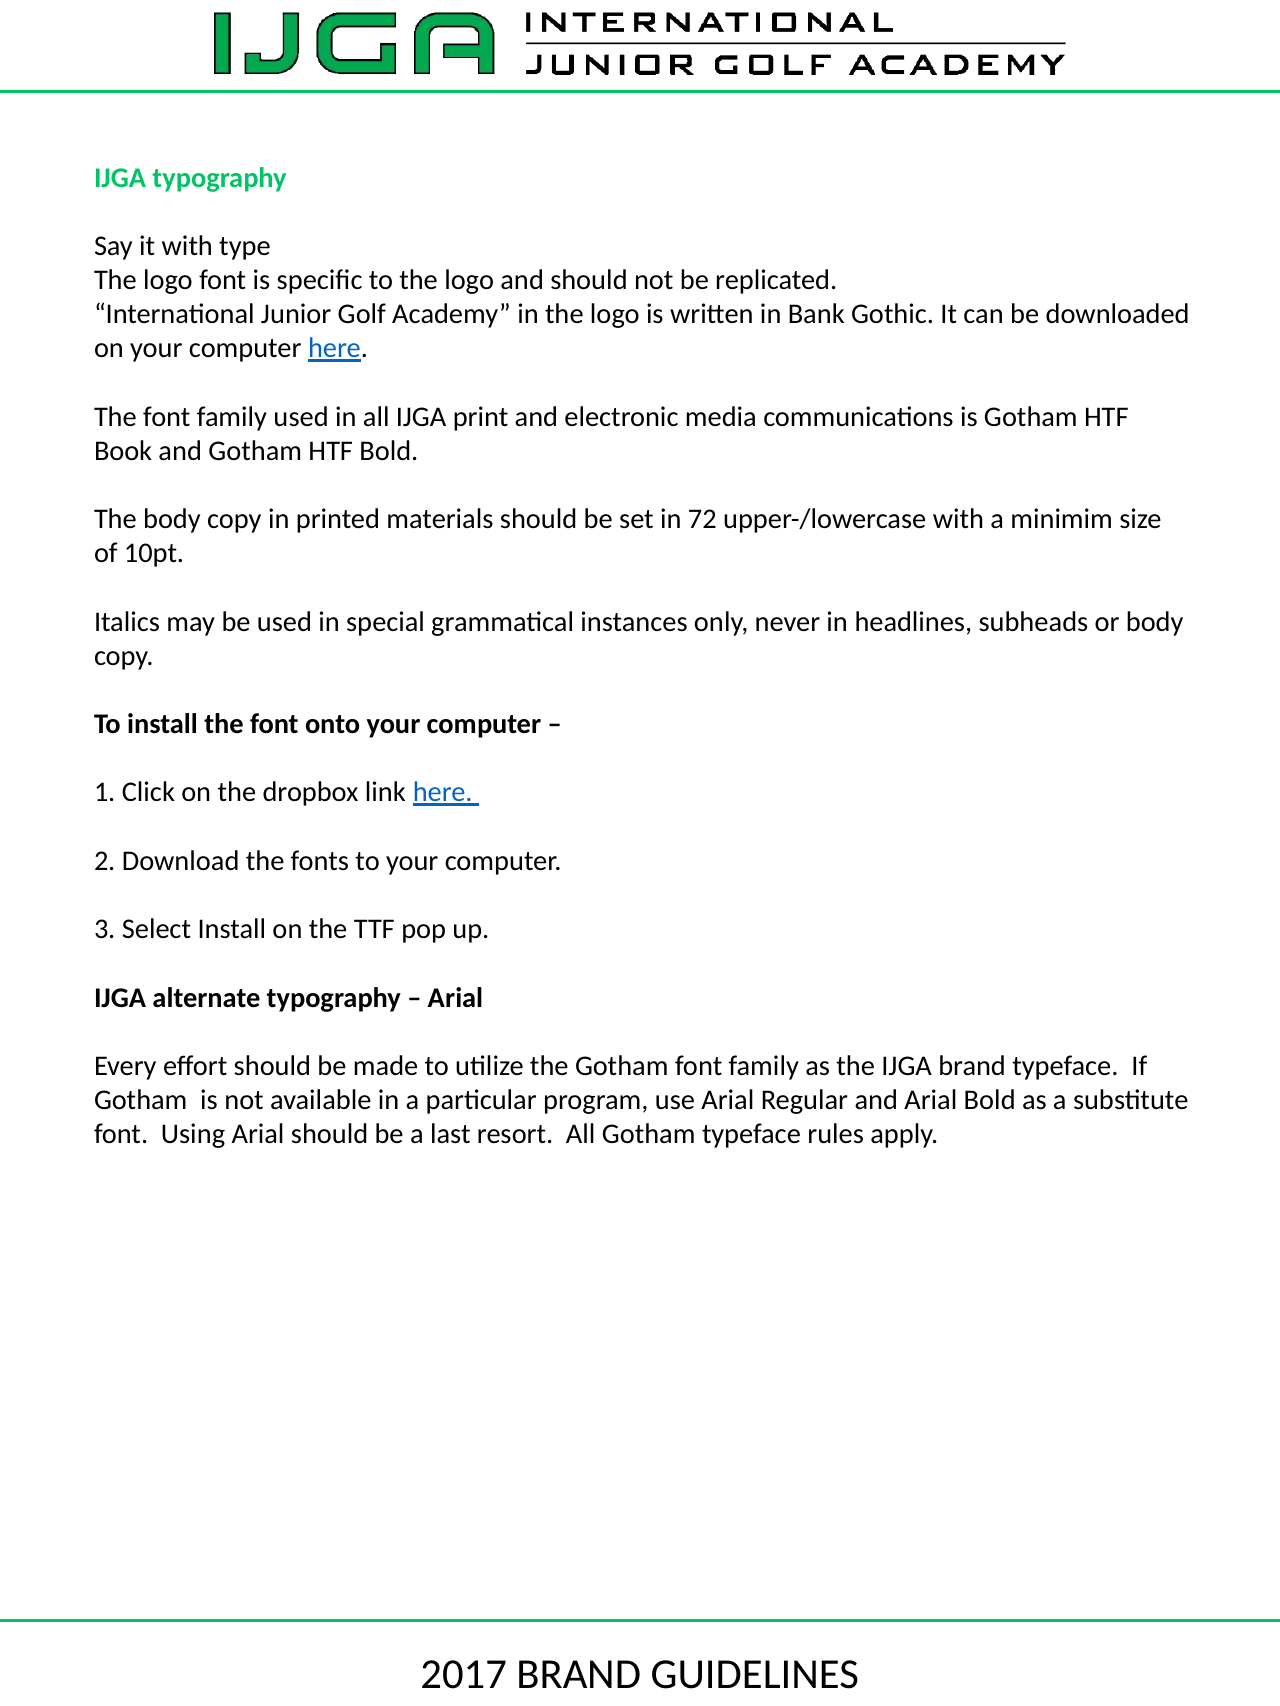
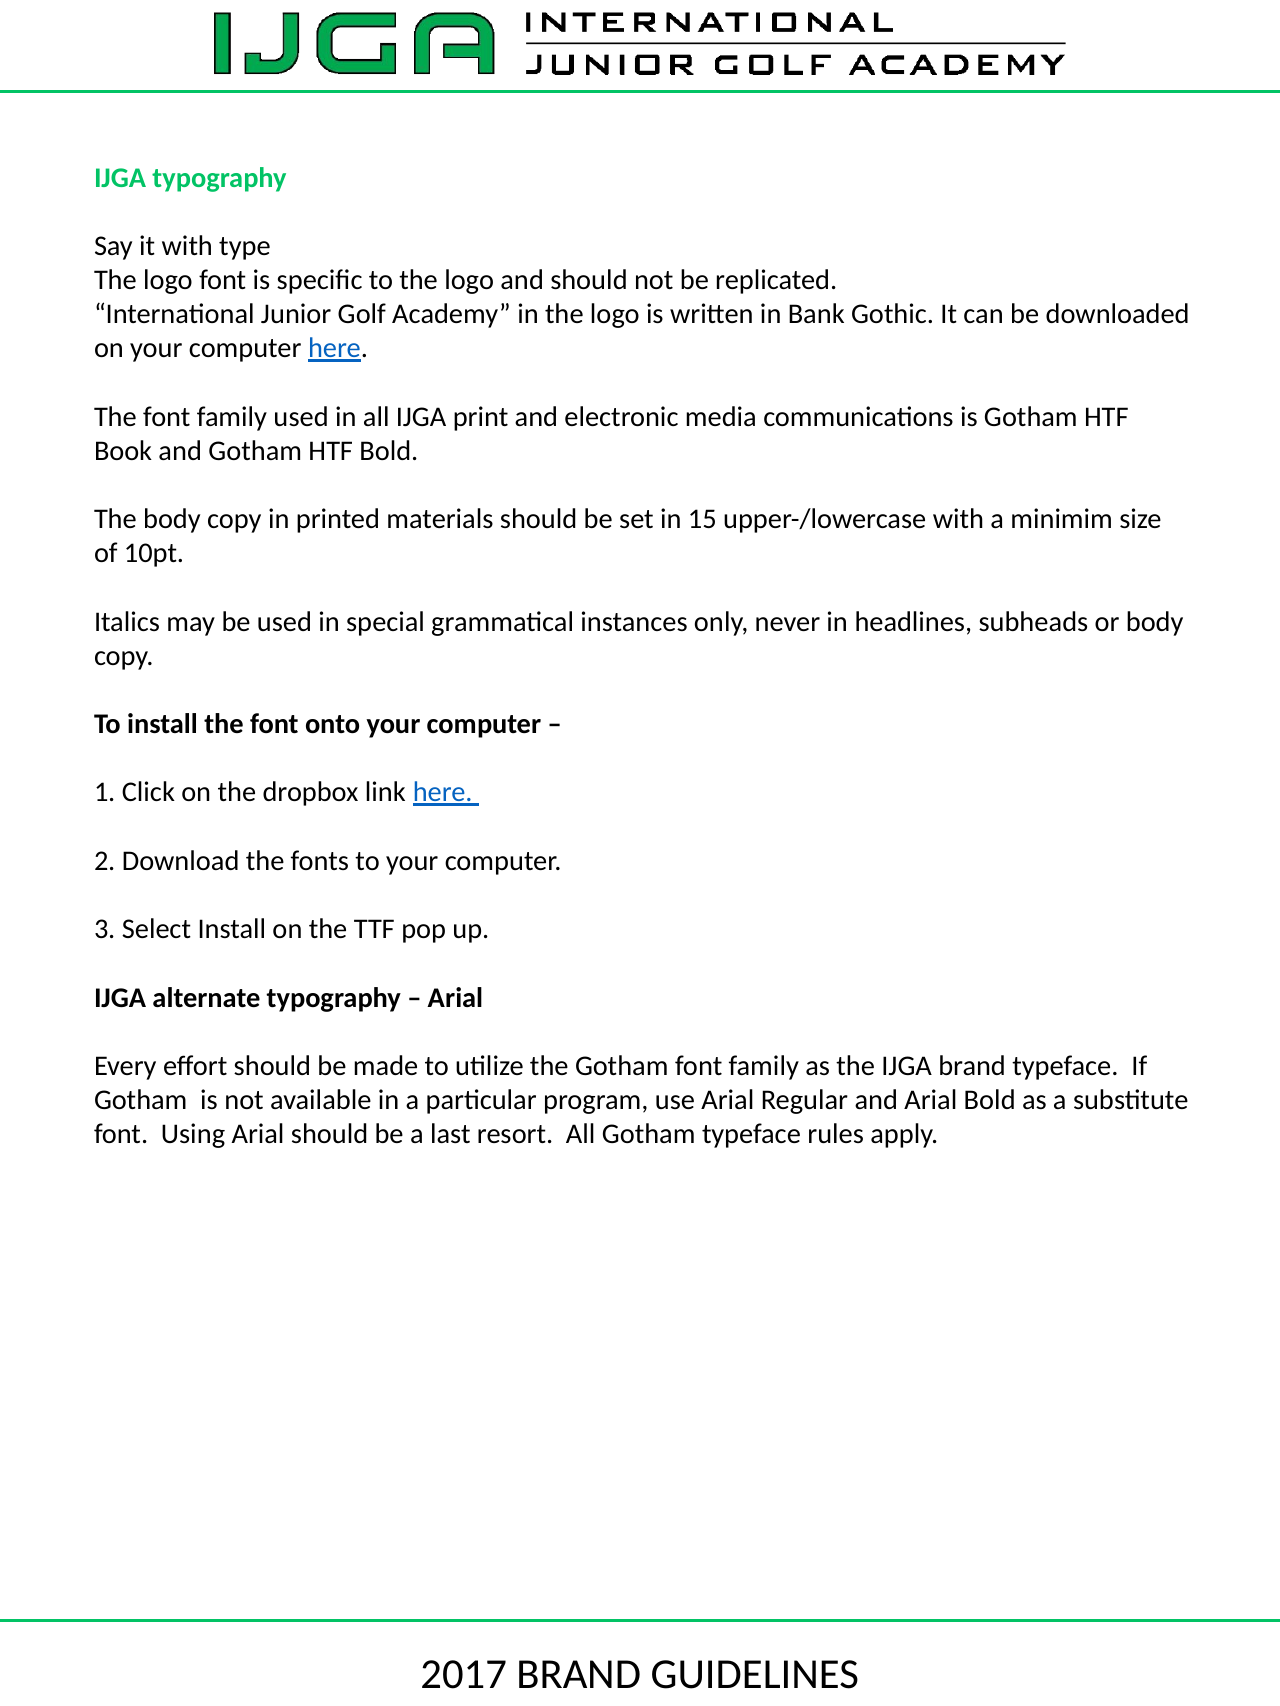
72: 72 -> 15
